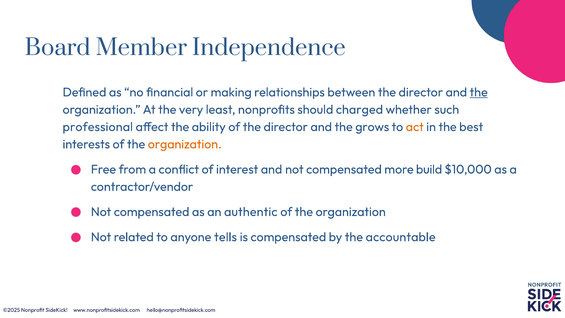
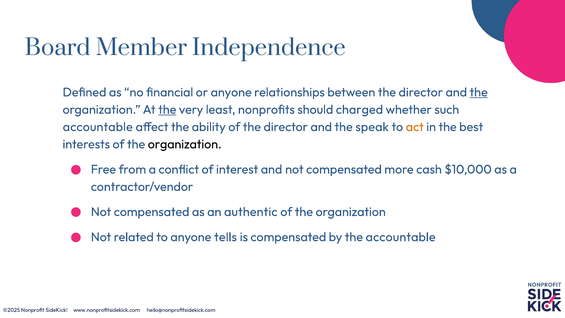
or making: making -> anyone
the at (167, 110) underline: none -> present
professional at (98, 127): professional -> accountable
grows: grows -> speak
organization at (185, 144) colour: orange -> black
build: build -> cash
